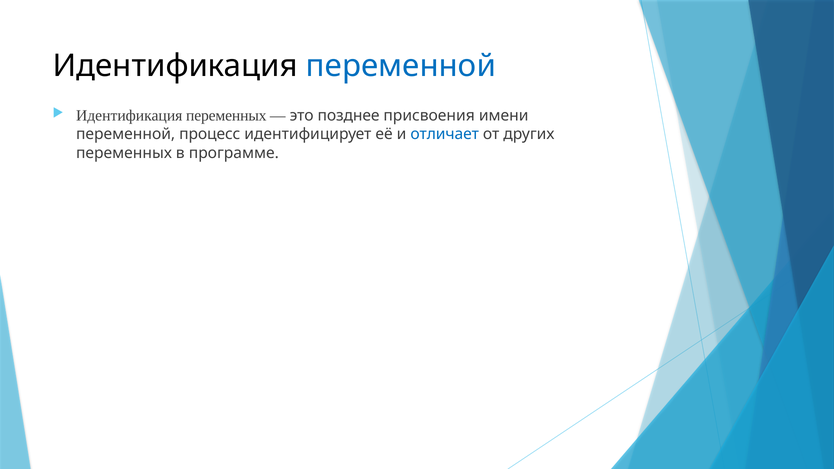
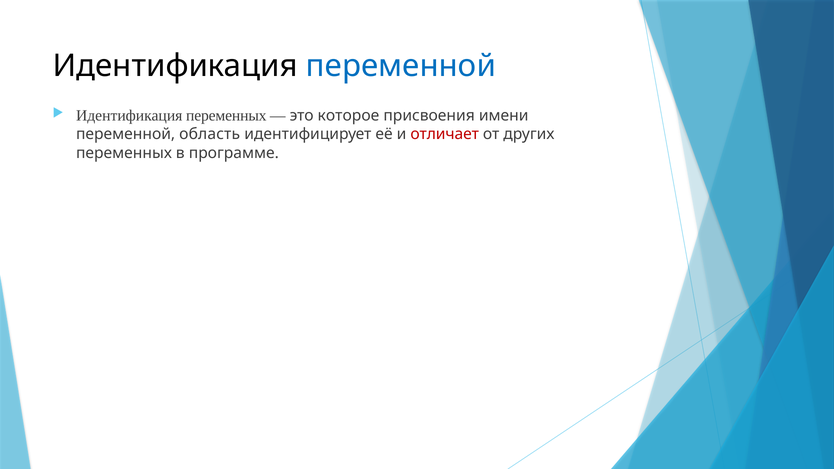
позднее: позднее -> которое
процесс: процесс -> область
отличает colour: blue -> red
